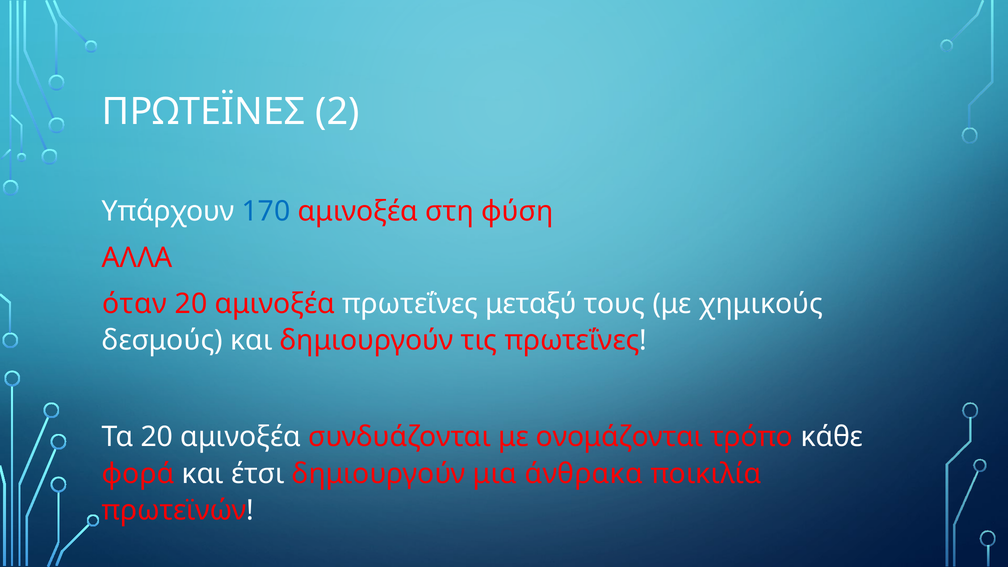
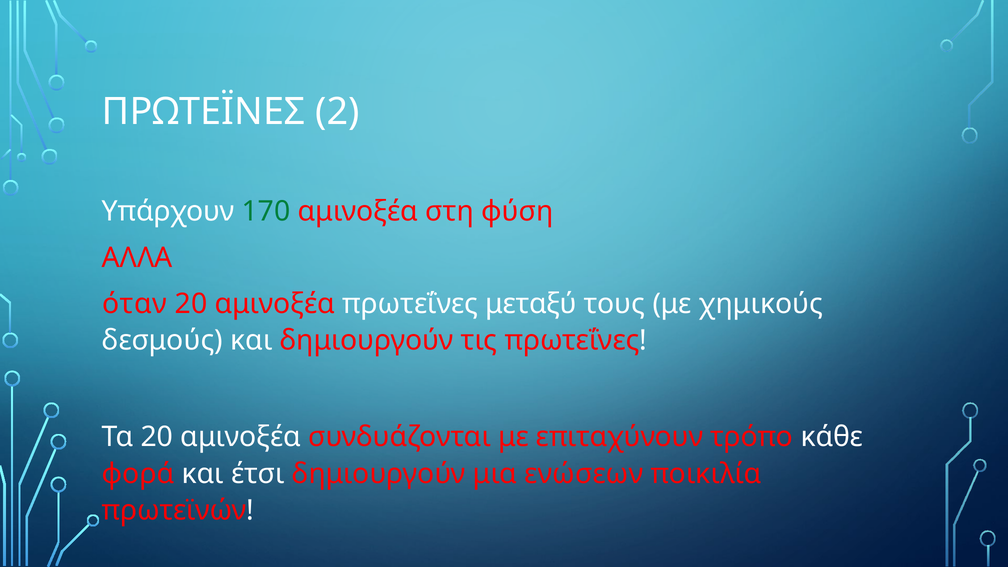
170 colour: blue -> green
ονομάζονται: ονομάζονται -> επιταχύνουν
άνθρακα: άνθρακα -> ενώσεων
